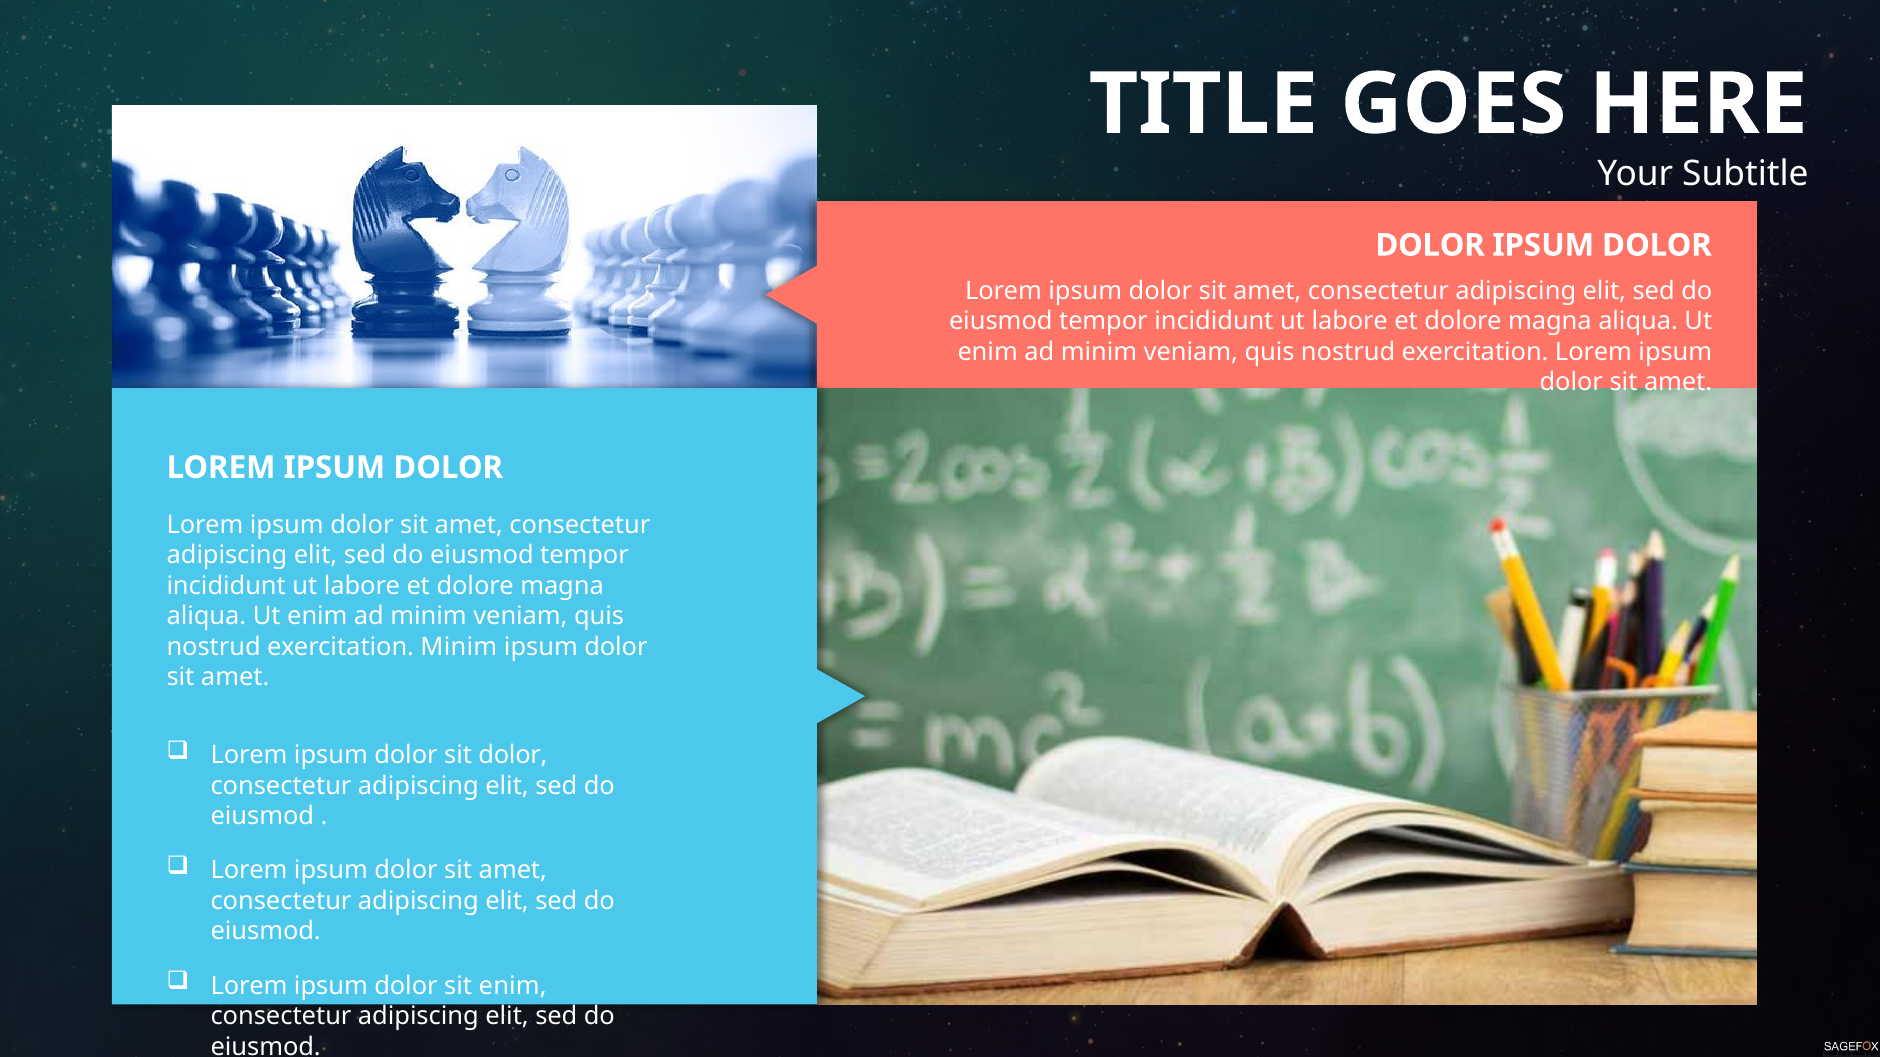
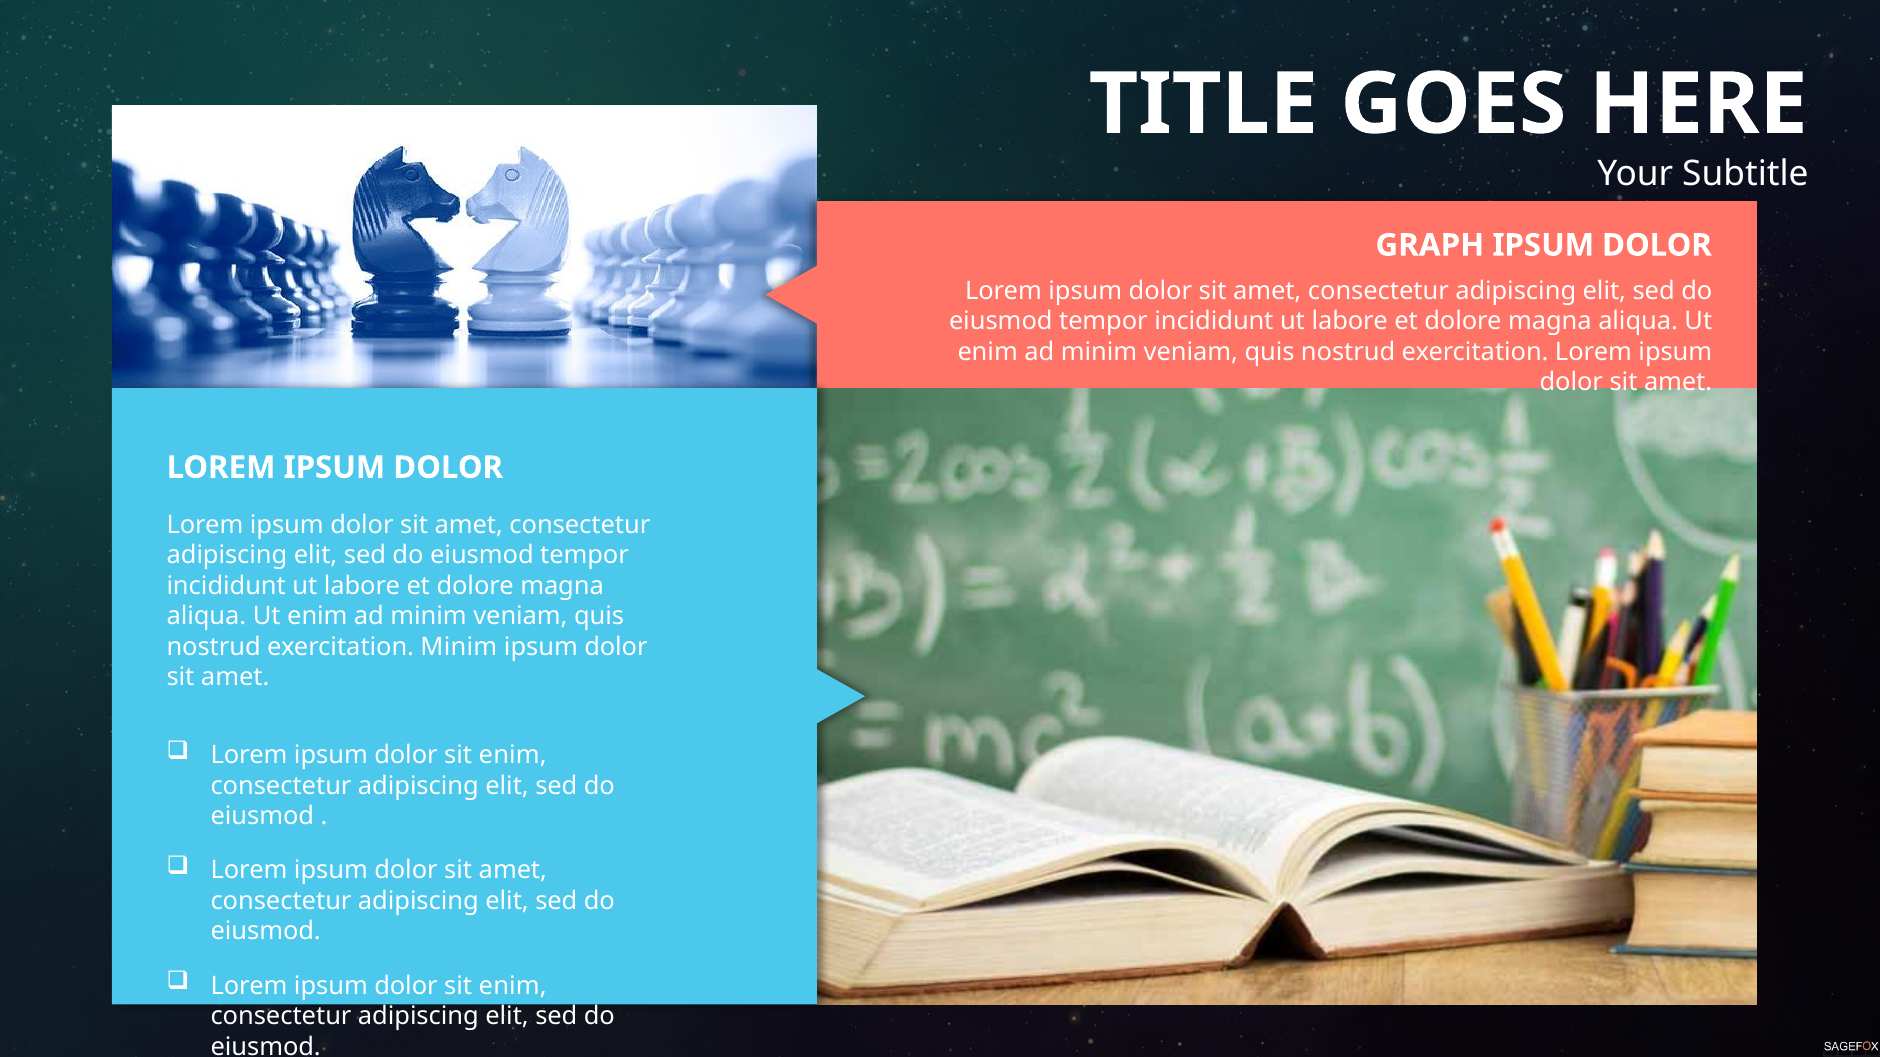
DOLOR at (1430, 245): DOLOR -> GRAPH
dolor at (513, 755): dolor -> enim
